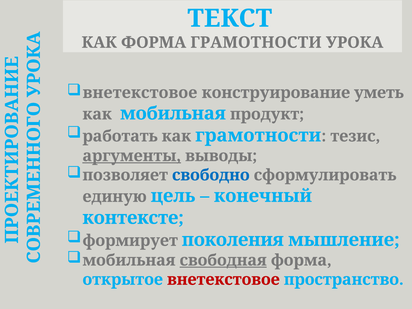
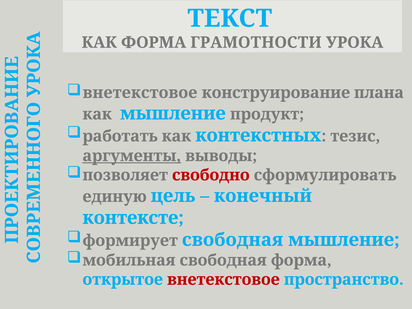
уметь: уметь -> плана
как мобильная: мобильная -> мышление
как грамотности: грамотности -> контекстных
свободно colour: blue -> red
формирует поколения: поколения -> свободная
свободная at (223, 260) underline: present -> none
